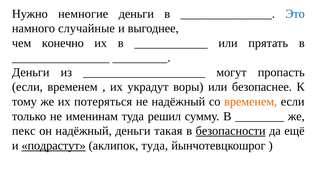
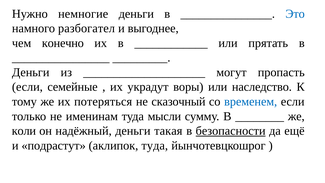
случайные: случайные -> разбогател
если временем: временем -> семейные
безопаснее: безопаснее -> наследство
не надёжный: надёжный -> сказочный
временем at (251, 101) colour: orange -> blue
решил: решил -> мысли
пекс: пекс -> коли
подрастут underline: present -> none
